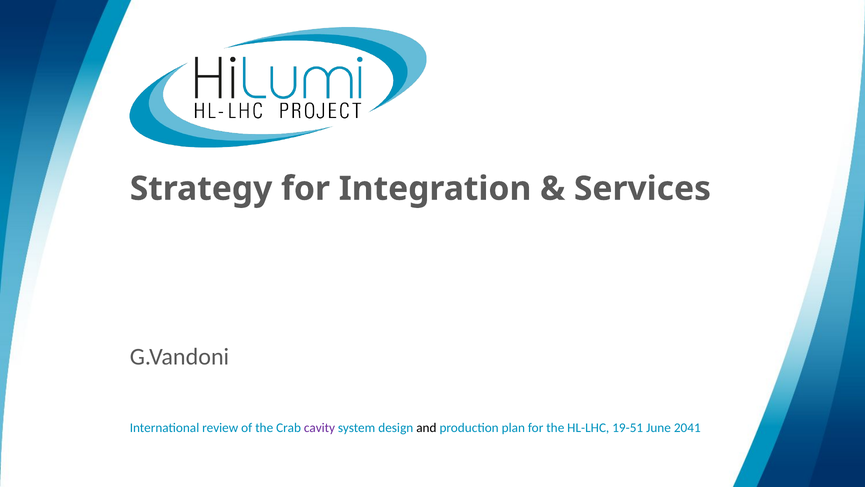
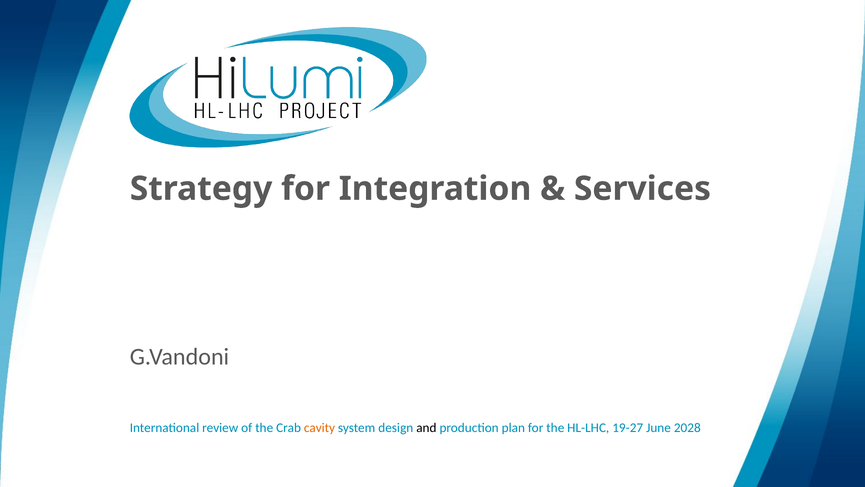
cavity colour: purple -> orange
19-51: 19-51 -> 19-27
2041: 2041 -> 2028
